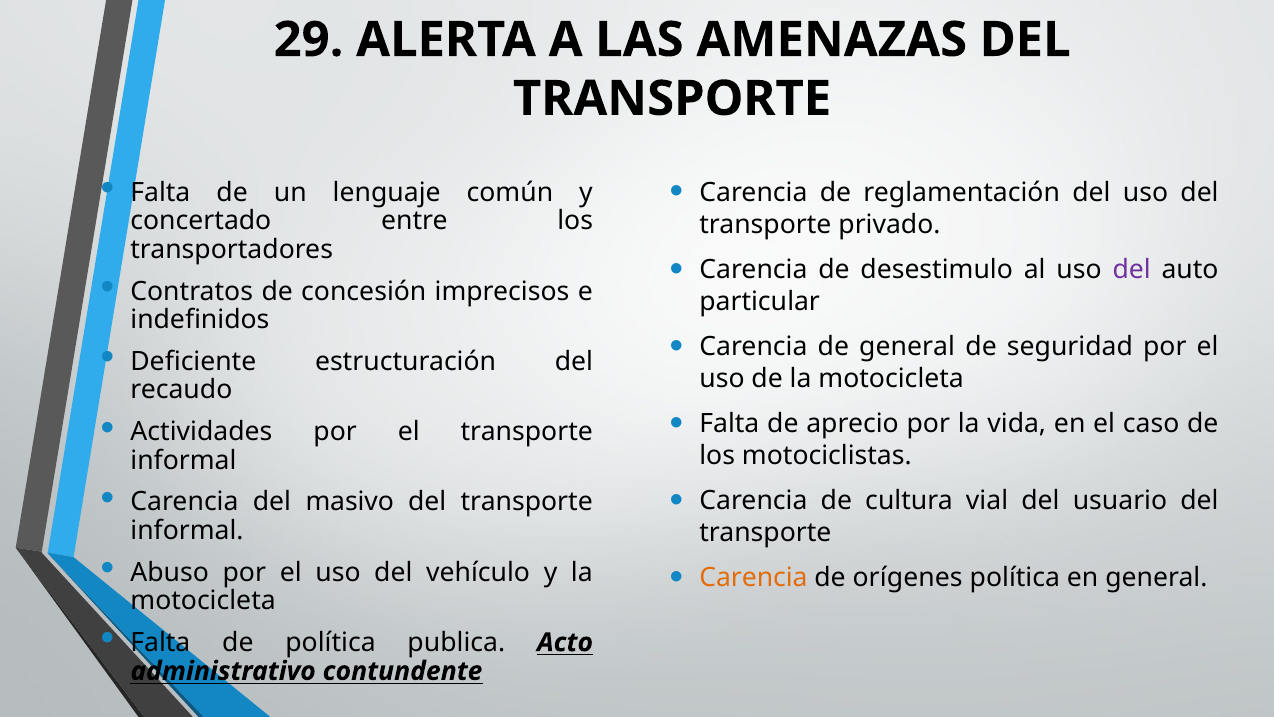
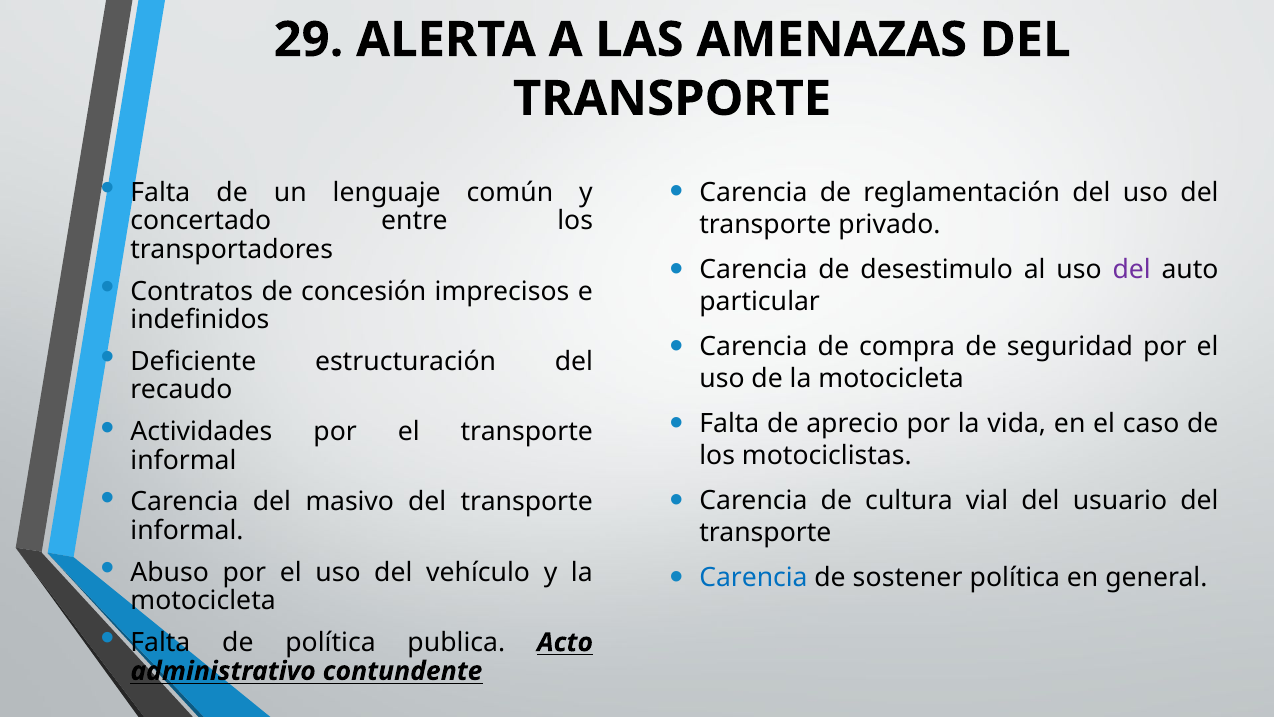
de general: general -> compra
Carencia at (753, 578) colour: orange -> blue
orígenes: orígenes -> sostener
